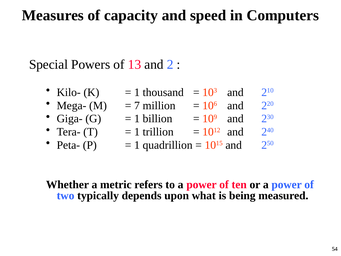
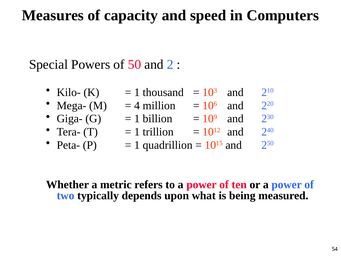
13: 13 -> 50
7: 7 -> 4
